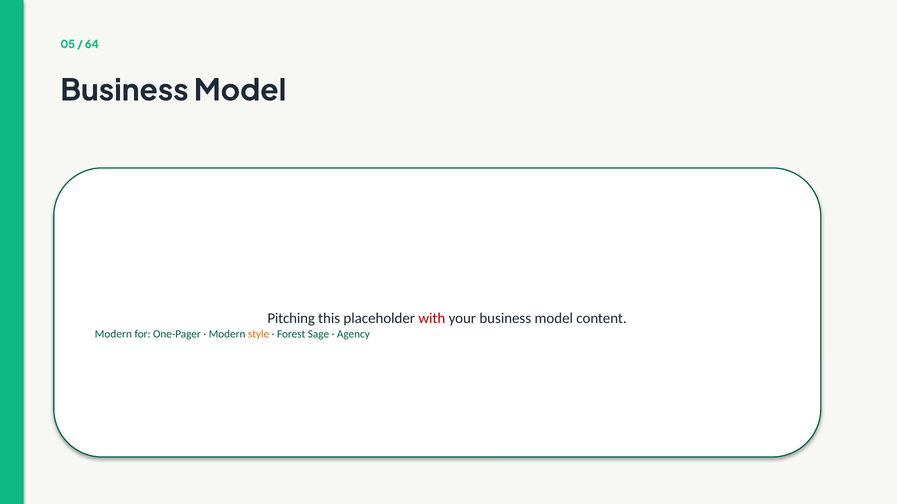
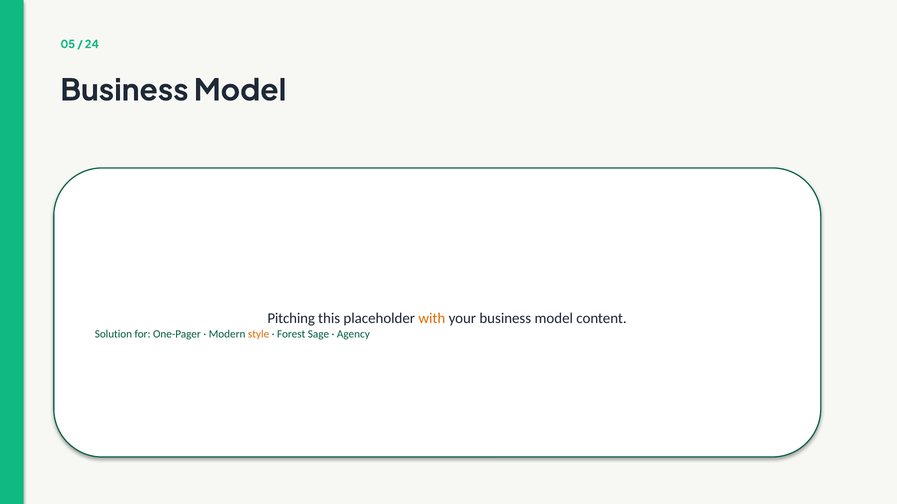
64: 64 -> 24
with colour: red -> orange
Modern at (113, 334): Modern -> Solution
